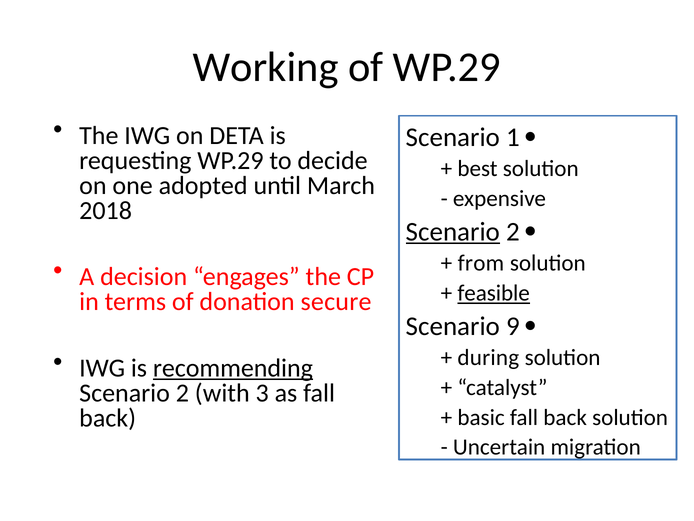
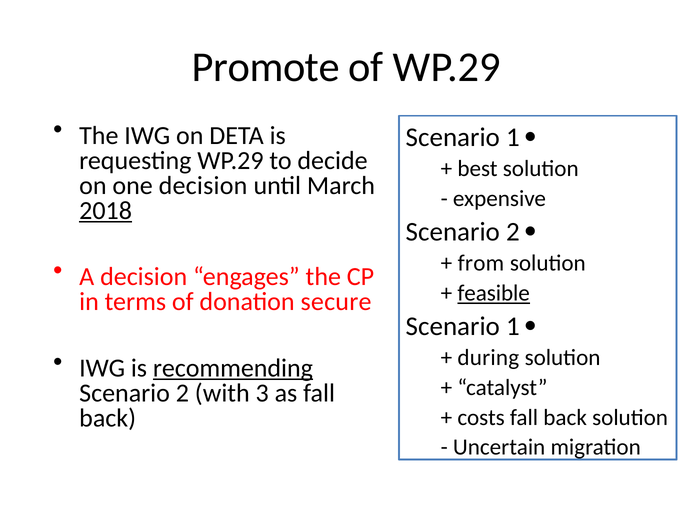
Working: Working -> Promote
one adopted: adopted -> decision
2018 underline: none -> present
Scenario at (453, 232) underline: present -> none
9 at (513, 326): 9 -> 1
basic: basic -> costs
